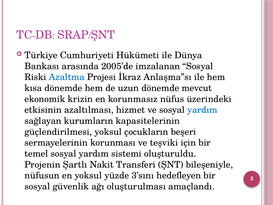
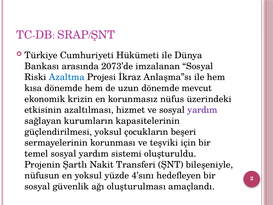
2005’de: 2005’de -> 2073’de
yardım at (202, 110) colour: blue -> purple
3’sını: 3’sını -> 4’sını
